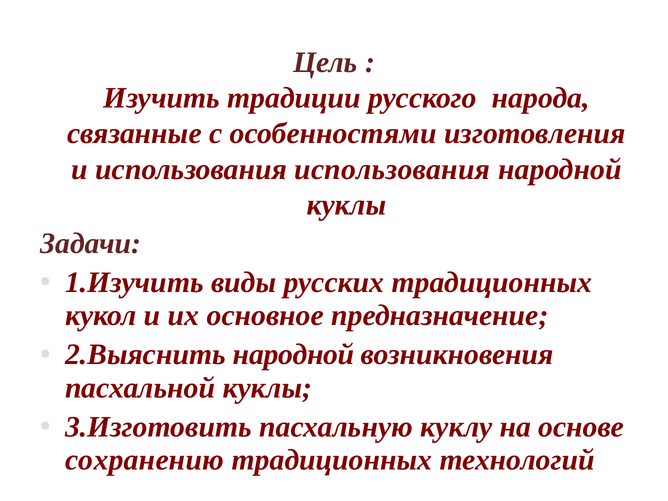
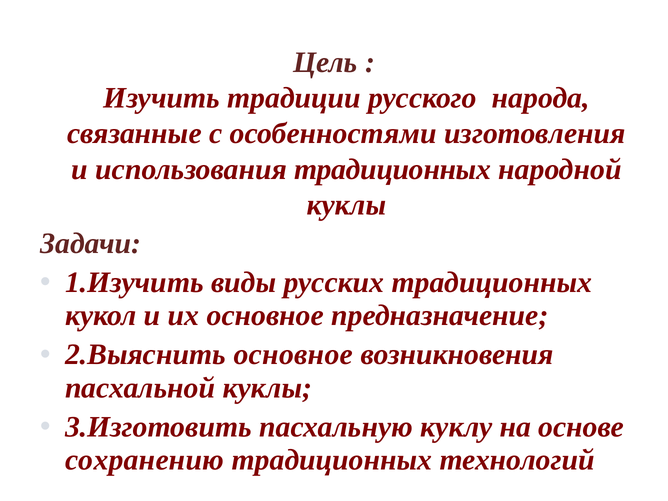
использования использования: использования -> традиционных
2.Выяснить народной: народной -> основное
